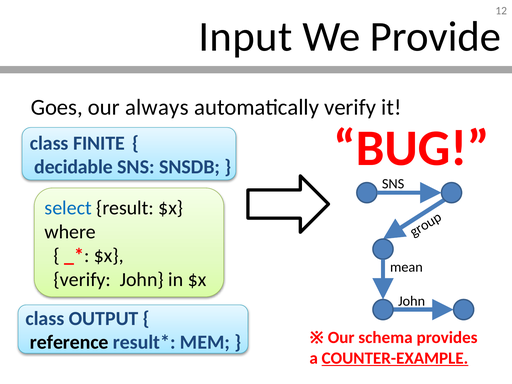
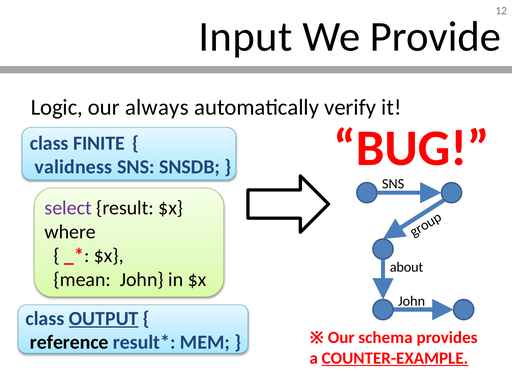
Goes: Goes -> Logic
decidable: decidable -> validness
select colour: blue -> purple
mean: mean -> about
verify at (82, 280): verify -> mean
OUTPUT underline: none -> present
